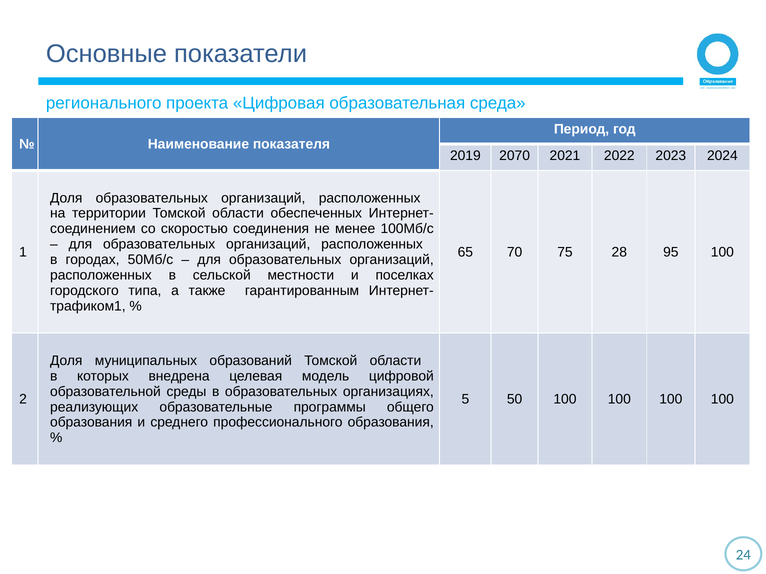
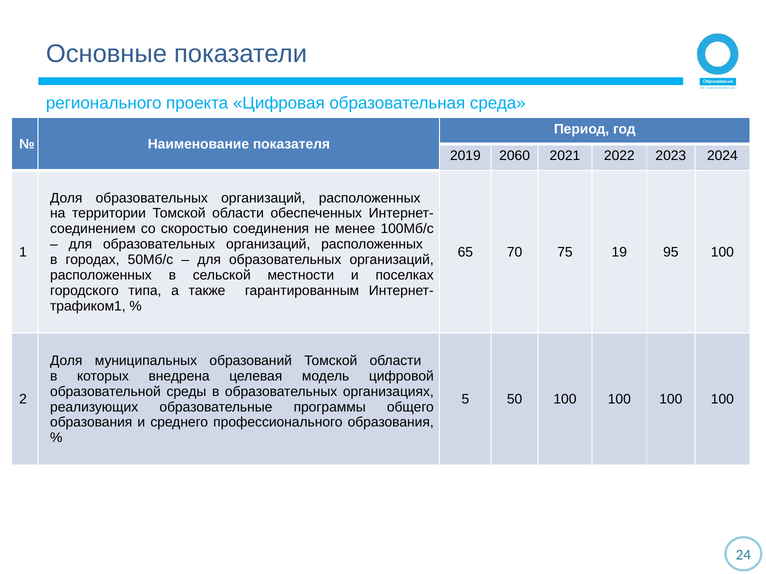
2070: 2070 -> 2060
28: 28 -> 19
